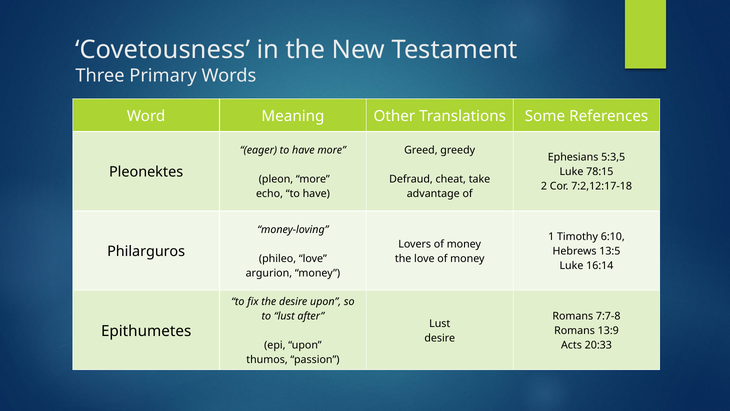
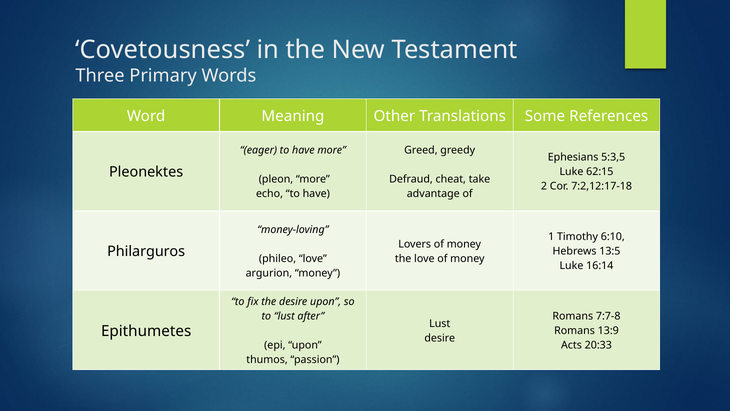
78:15: 78:15 -> 62:15
